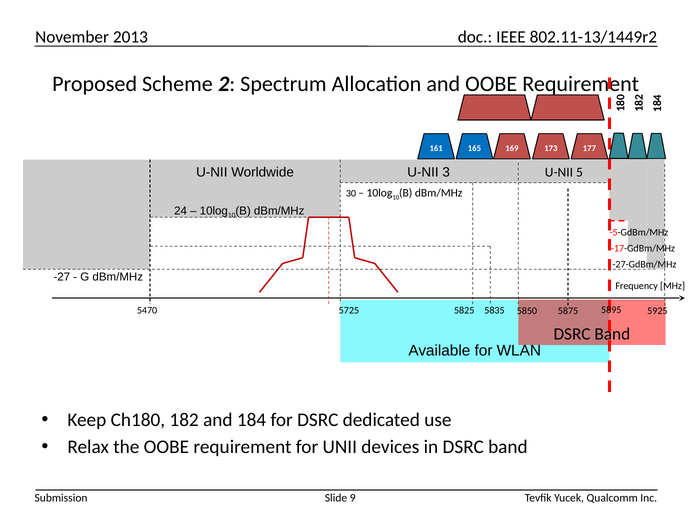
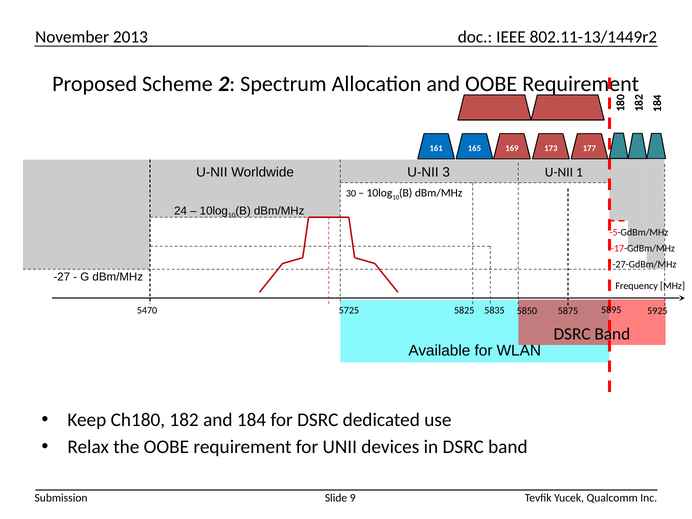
U-NII 5: 5 -> 1
